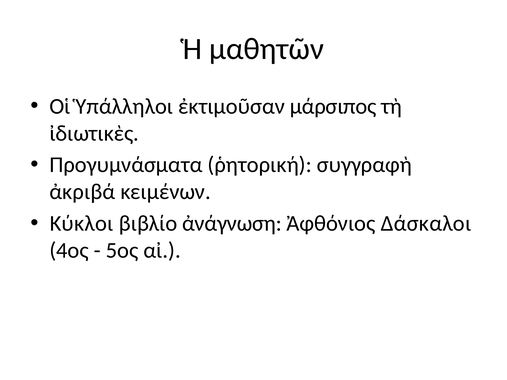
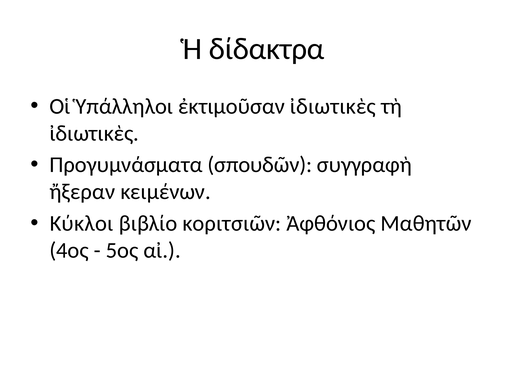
μαθητῶν: μαθητῶν -> δίδακτρα
ἐκτιμοῦσαν μάρσιπος: μάρσιπος -> ἰδιωτικὲς
ῥητορική: ῥητορική -> σπουδῶν
ἀκριβά: ἀκριβά -> ἤξεραν
ἀνάγνωση: ἀνάγνωση -> κοριτσιῶν
Δάσκαλοι: Δάσκαλοι -> Μαθητῶν
